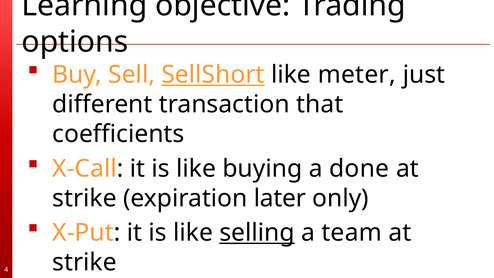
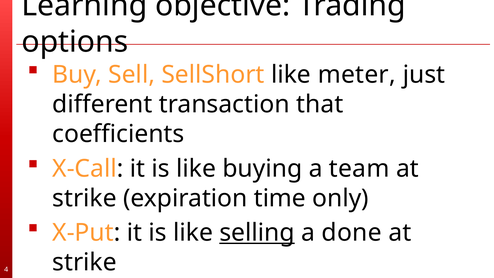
SellShort underline: present -> none
done: done -> team
later: later -> time
team: team -> done
